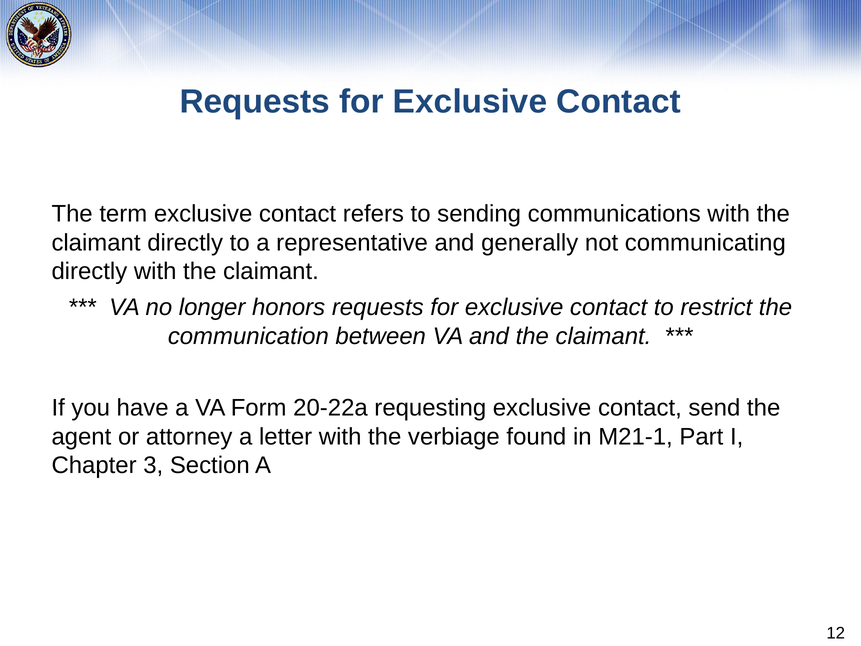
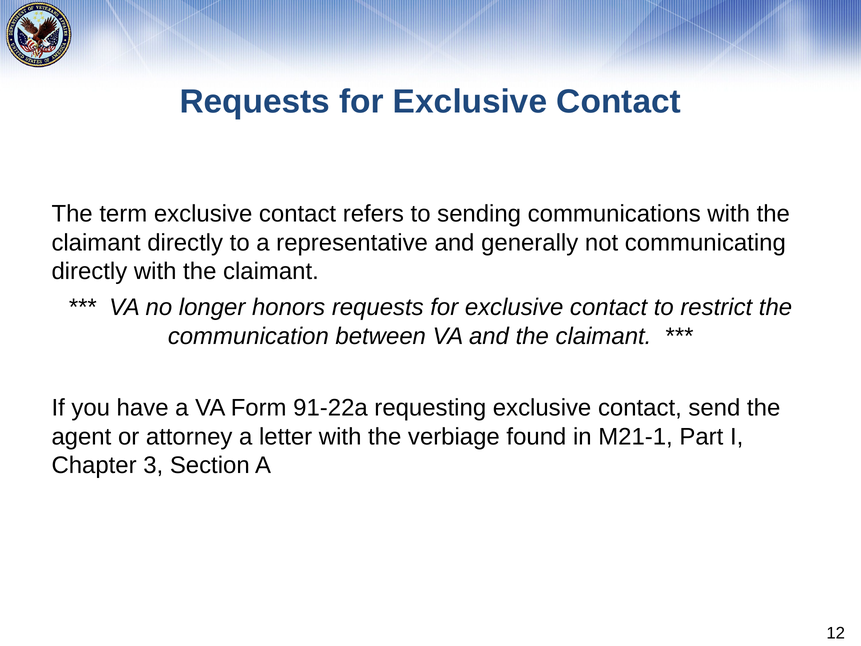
20-22a: 20-22a -> 91-22a
